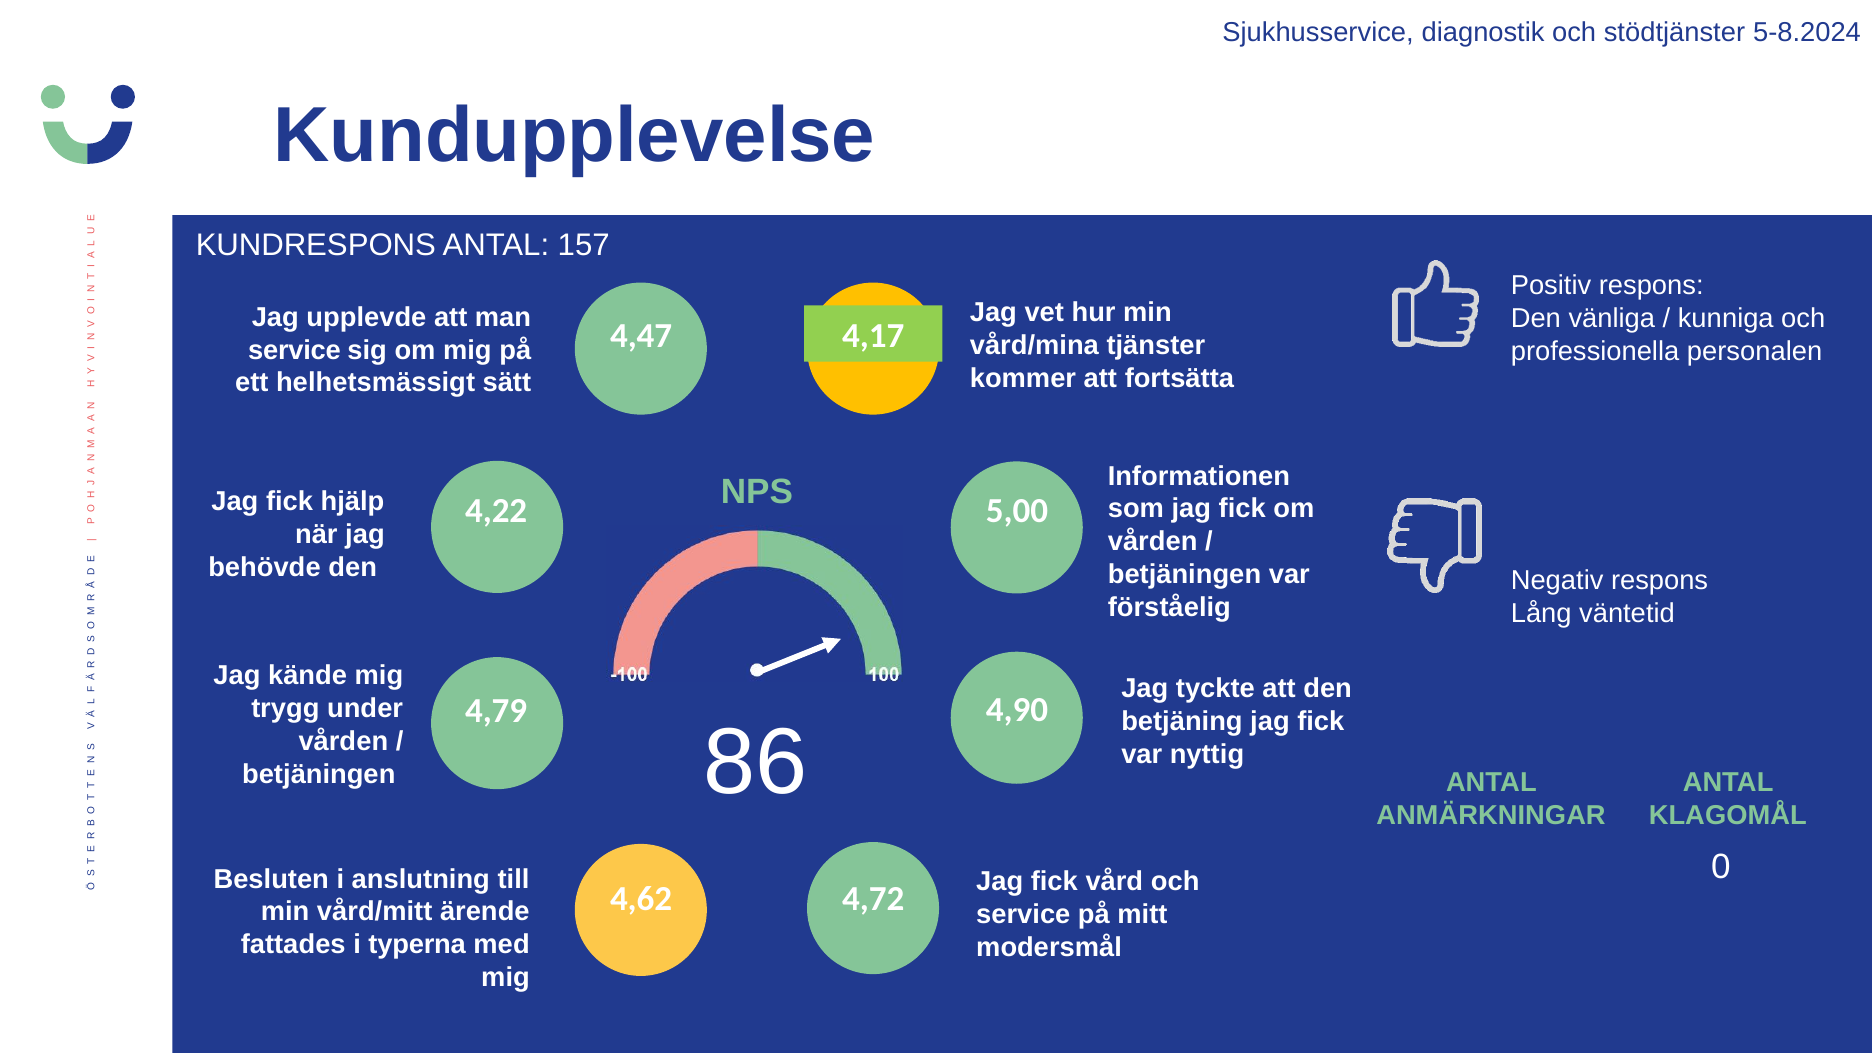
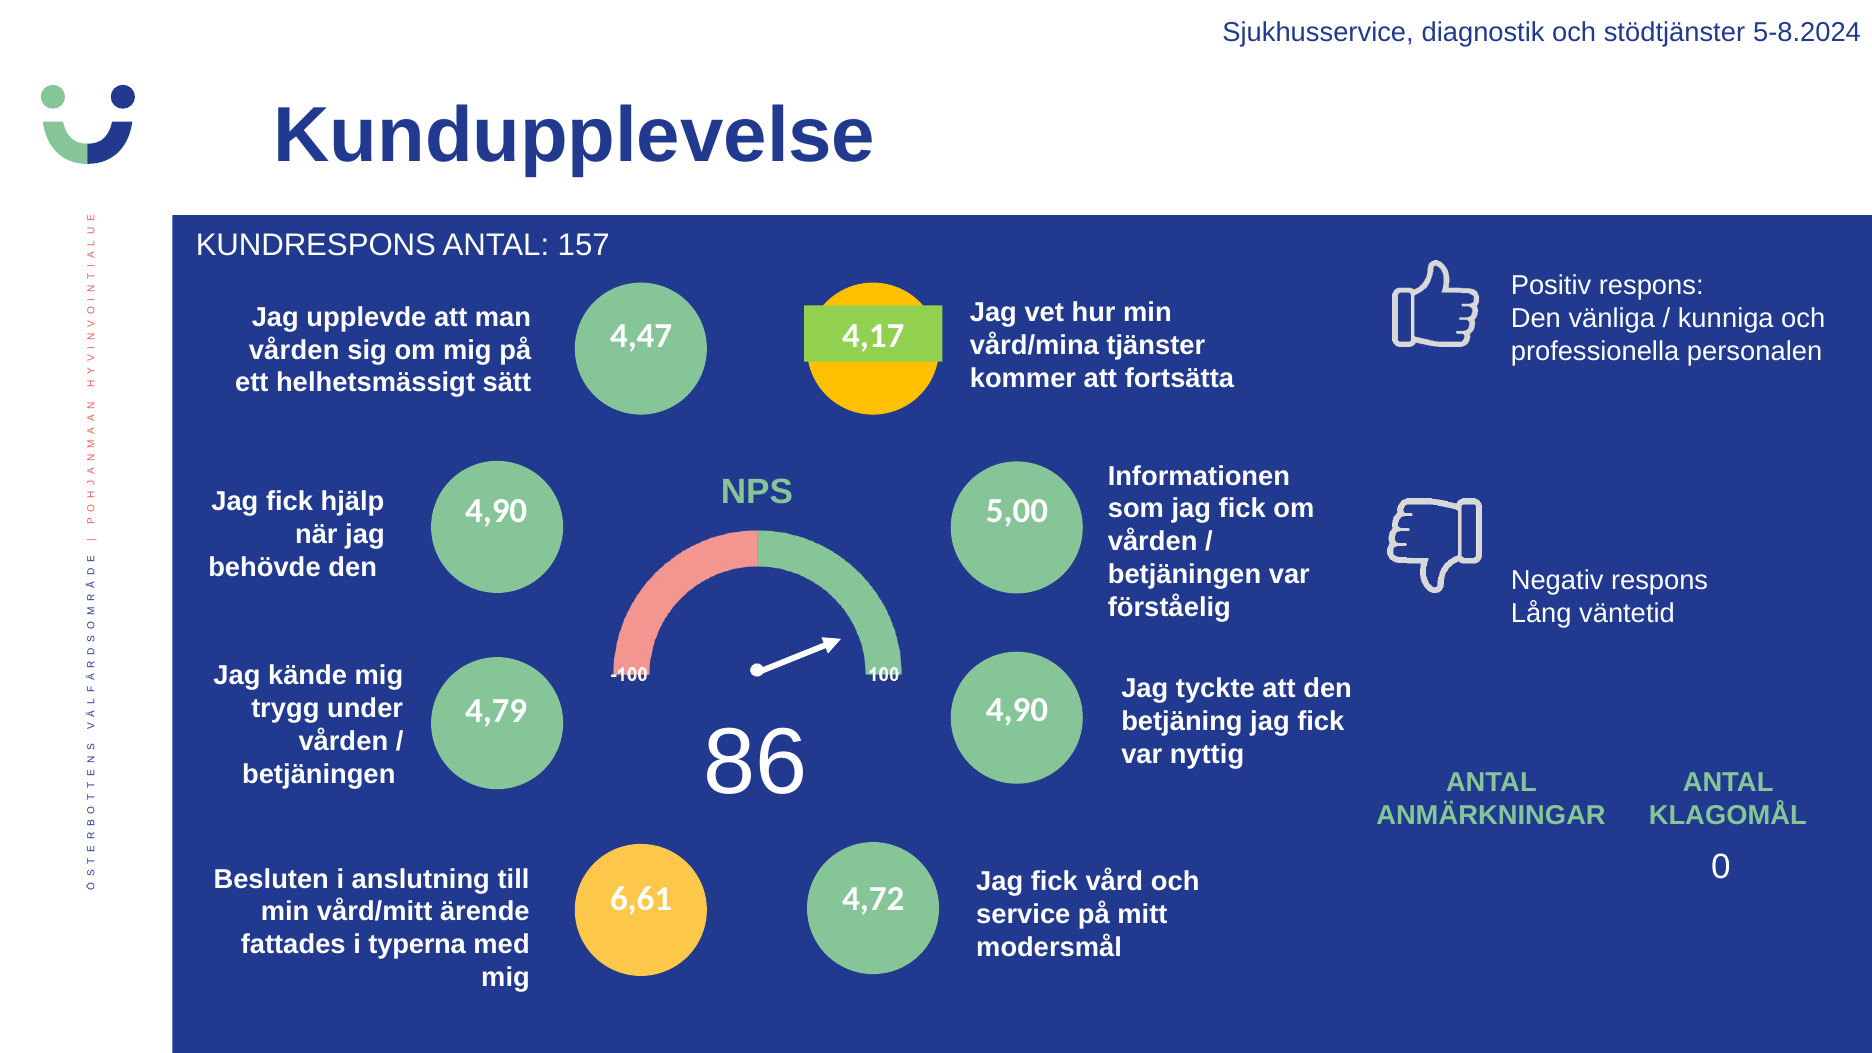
service at (294, 350): service -> vården
4,22 at (496, 511): 4,22 -> 4,90
4,62: 4,62 -> 6,61
